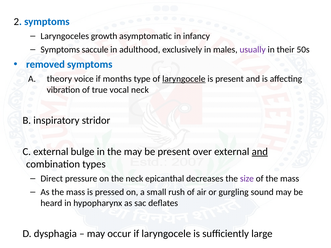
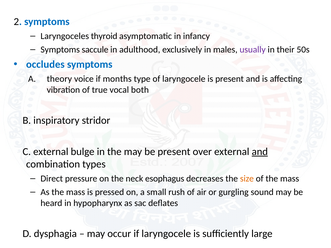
growth: growth -> thyroid
removed: removed -> occludes
laryngocele at (184, 79) underline: present -> none
vocal neck: neck -> both
epicanthal: epicanthal -> esophagus
size colour: purple -> orange
